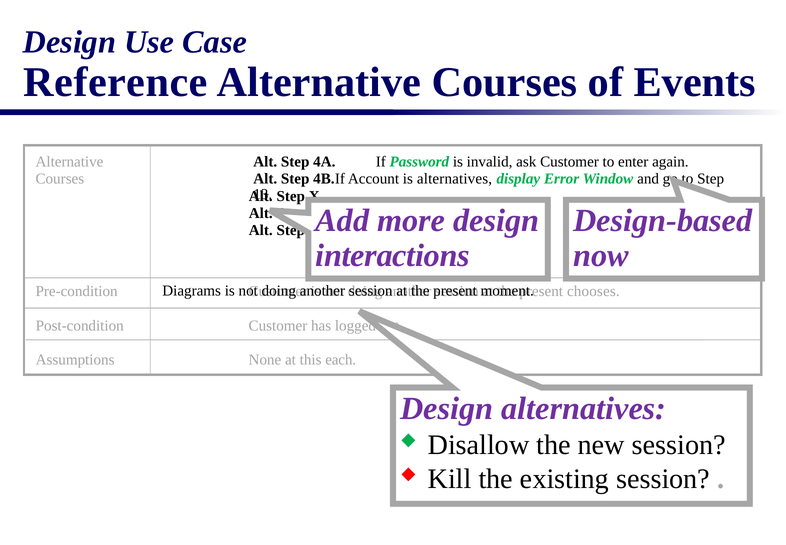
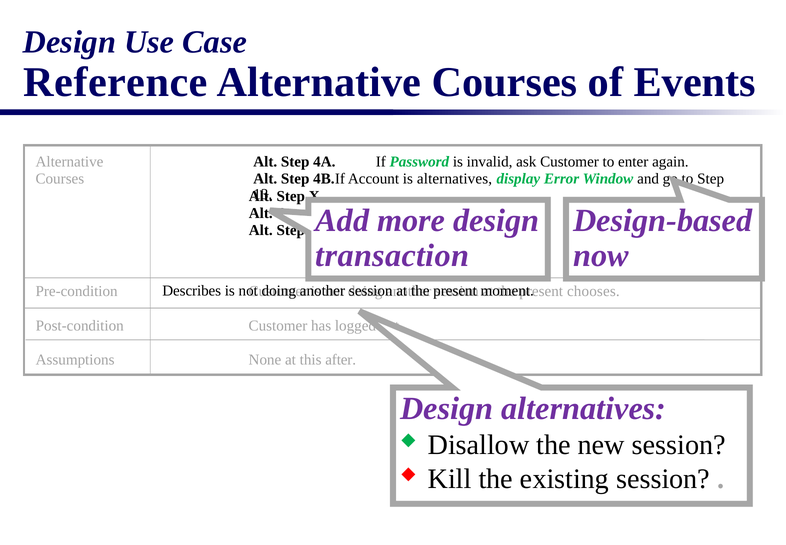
interactions: interactions -> transaction
Diagrams: Diagrams -> Describes
each: each -> after
